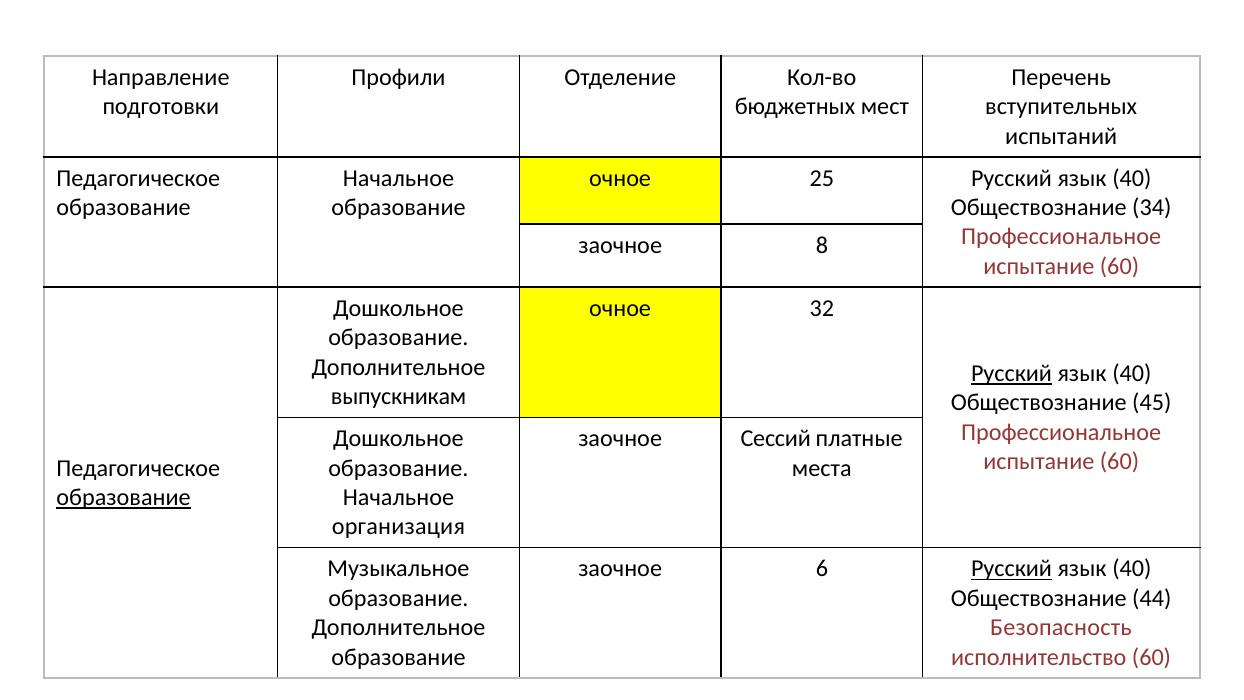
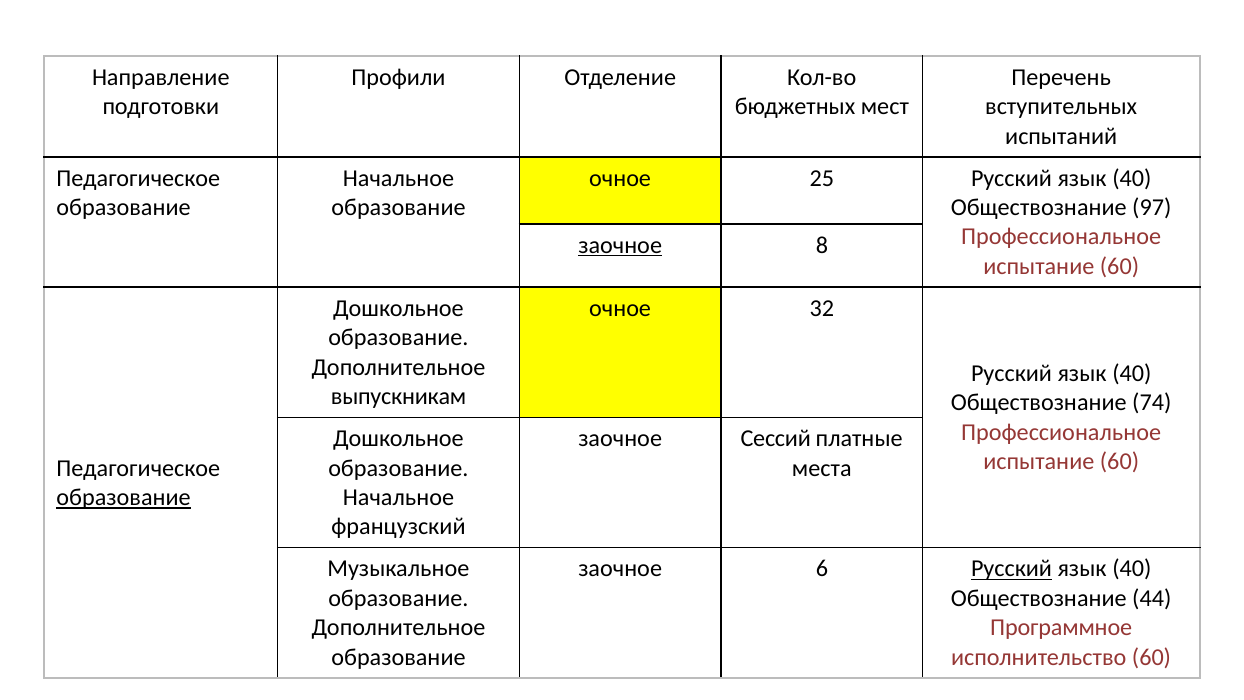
34: 34 -> 97
заочное at (620, 245) underline: none -> present
Русский at (1012, 373) underline: present -> none
45: 45 -> 74
организация: организация -> французский
Безопасность: Безопасность -> Программное
